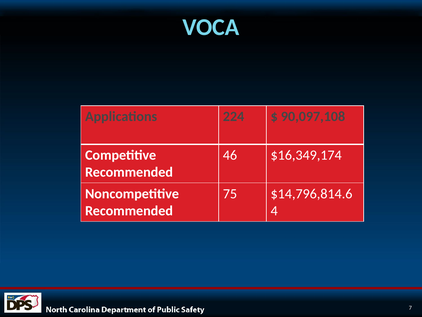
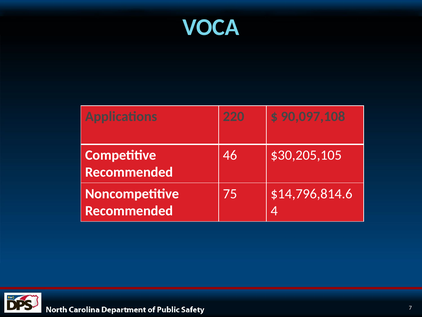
224: 224 -> 220
$16,349,174: $16,349,174 -> $30,205,105
